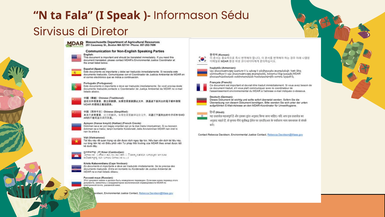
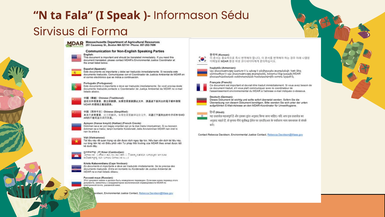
Diretor: Diretor -> Forma
